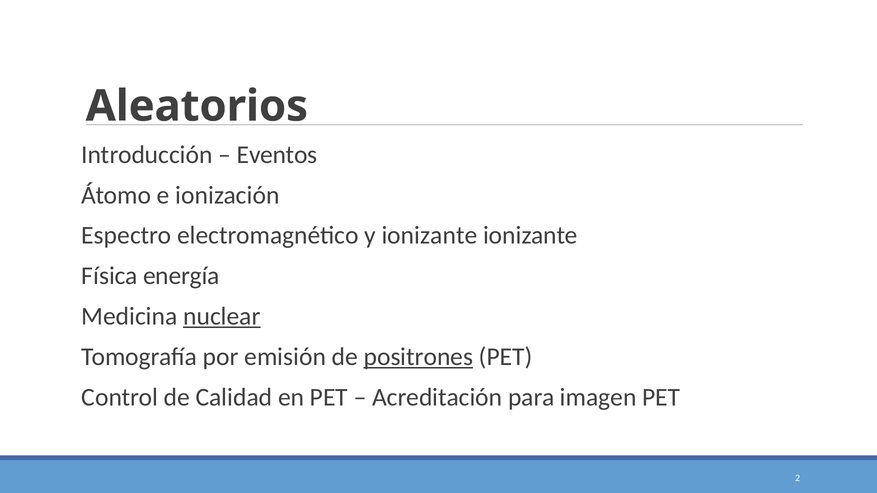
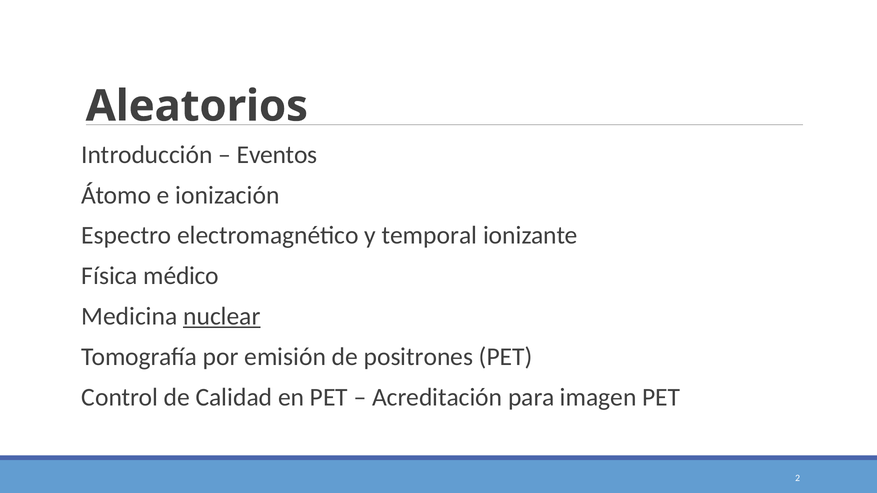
y ionizante: ionizante -> temporal
energía: energía -> médico
positrones underline: present -> none
